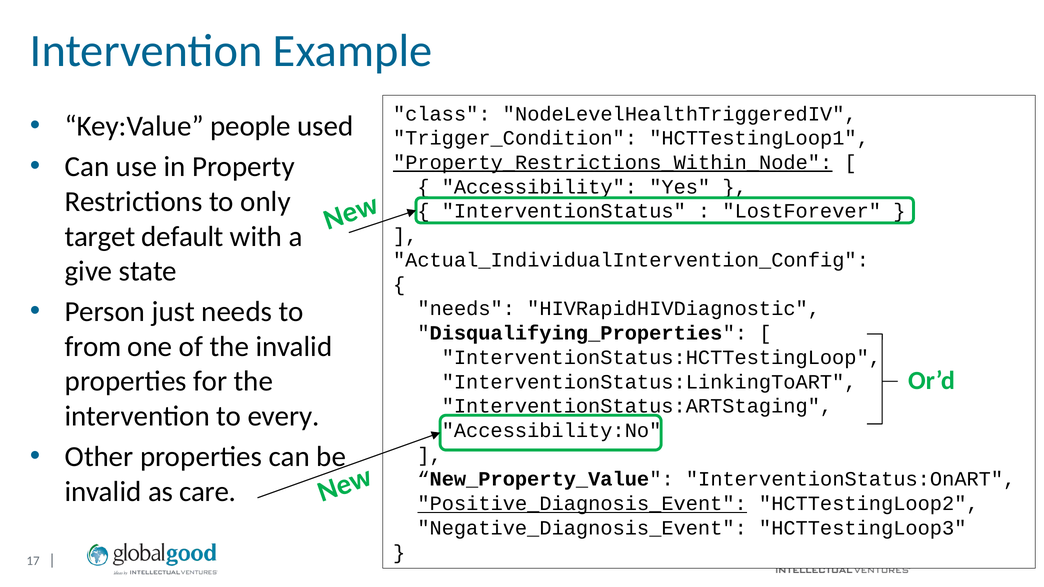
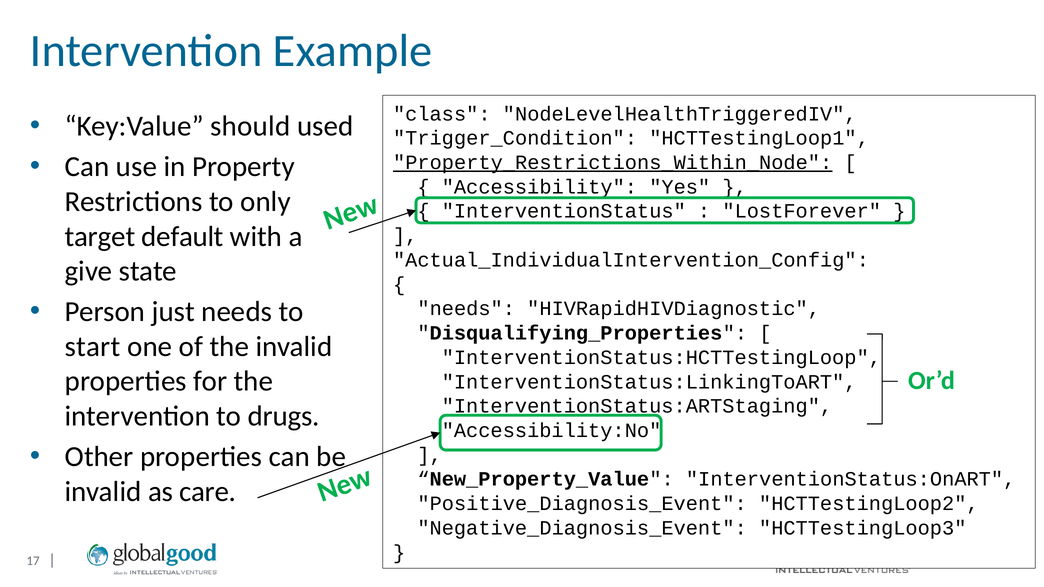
people: people -> should
from: from -> start
every: every -> drugs
Positive_Diagnosis_Event underline: present -> none
